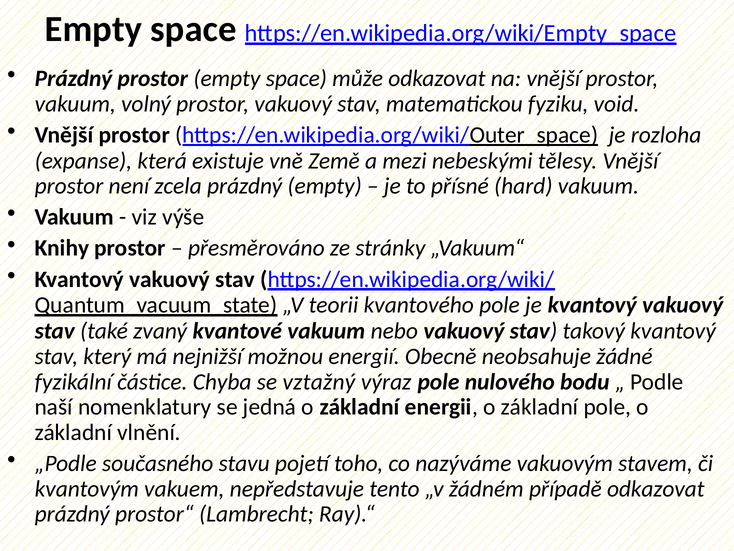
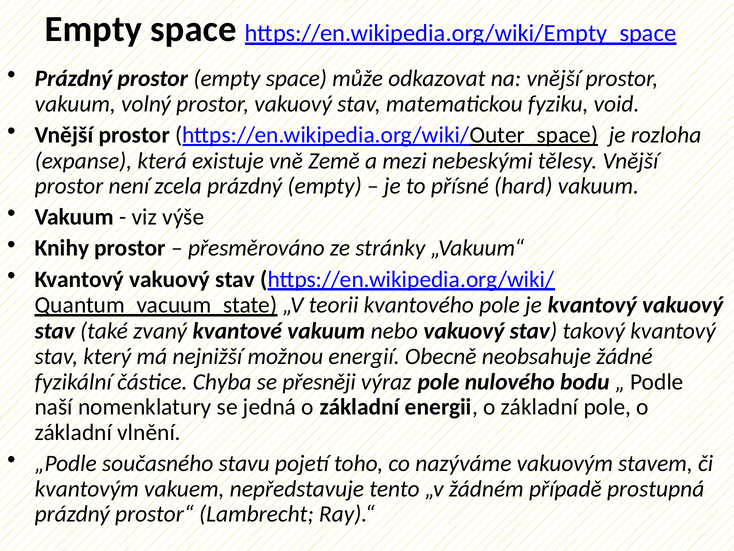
vztažný: vztažný -> přesněji
případě odkazovat: odkazovat -> prostupná
